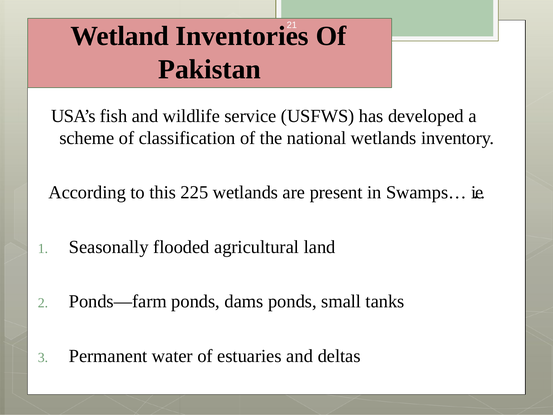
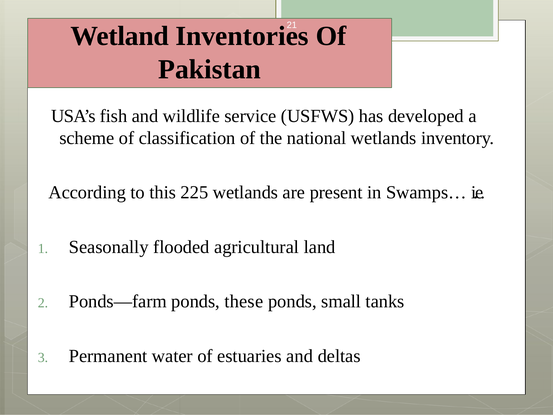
dams: dams -> these
